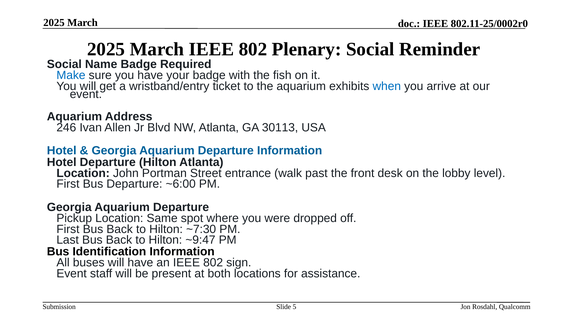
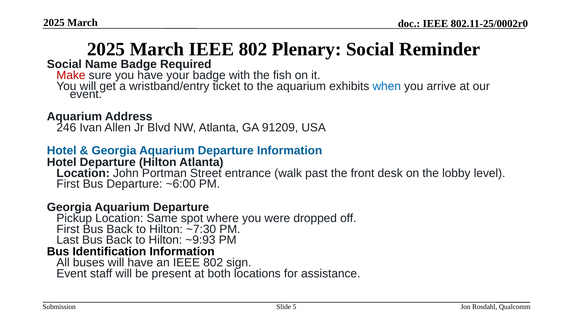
Make colour: blue -> red
30113: 30113 -> 91209
~9:47: ~9:47 -> ~9:93
